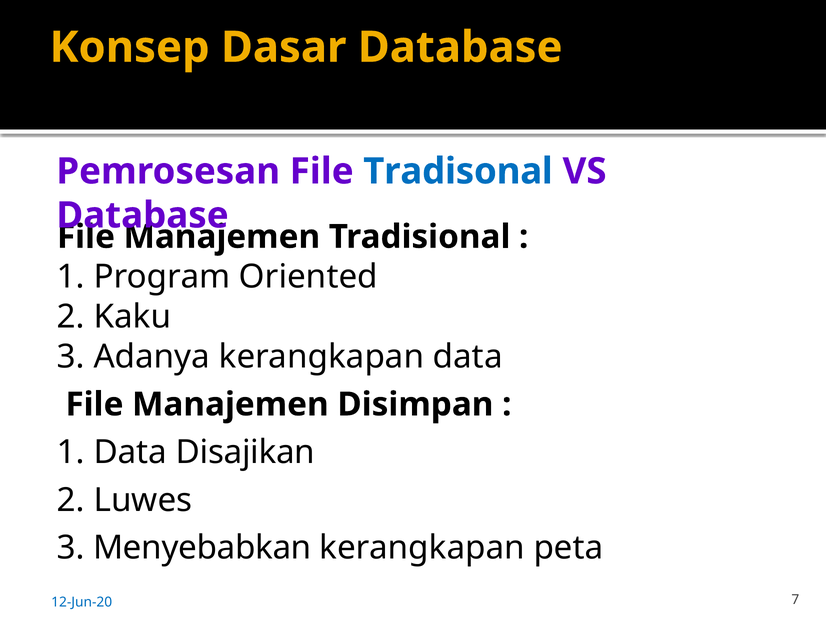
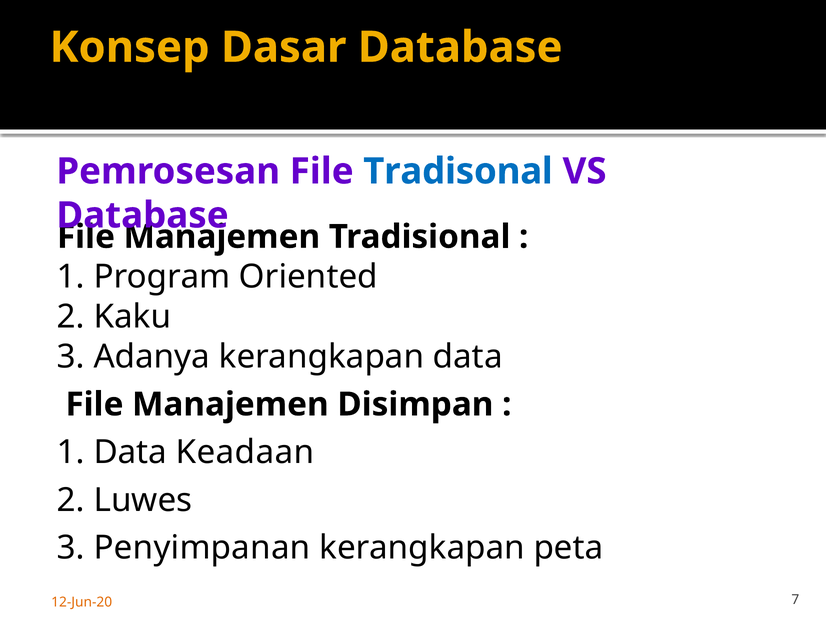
Disajikan: Disajikan -> Keadaan
Menyebabkan: Menyebabkan -> Penyimpanan
12-Jun-20 colour: blue -> orange
